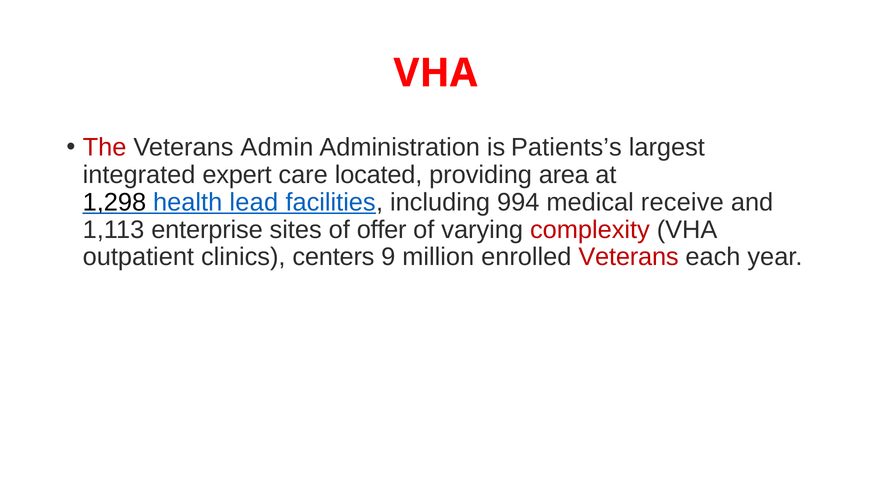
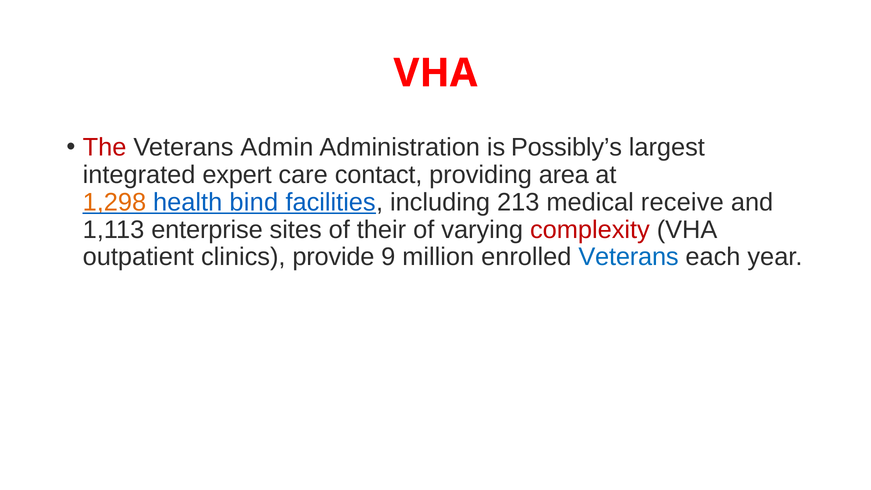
Patients’s: Patients’s -> Possibly’s
located: located -> contact
1,298 colour: black -> orange
lead: lead -> bind
994: 994 -> 213
offer: offer -> their
centers: centers -> provide
Veterans at (629, 257) colour: red -> blue
